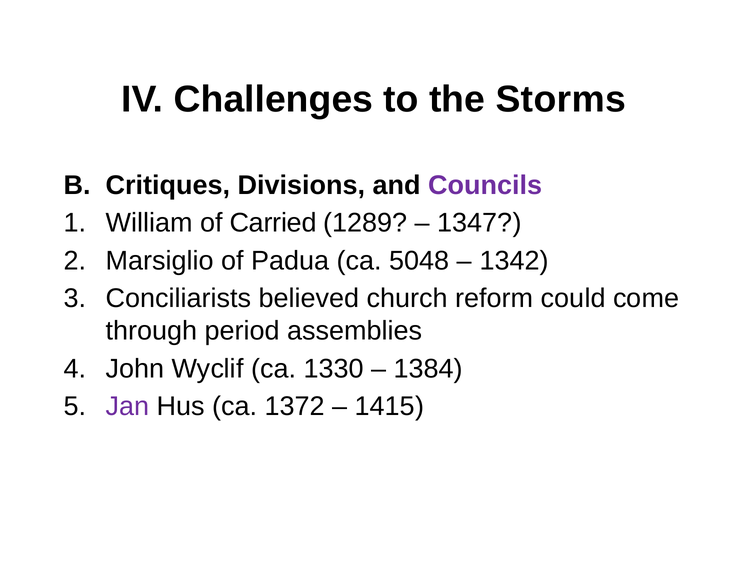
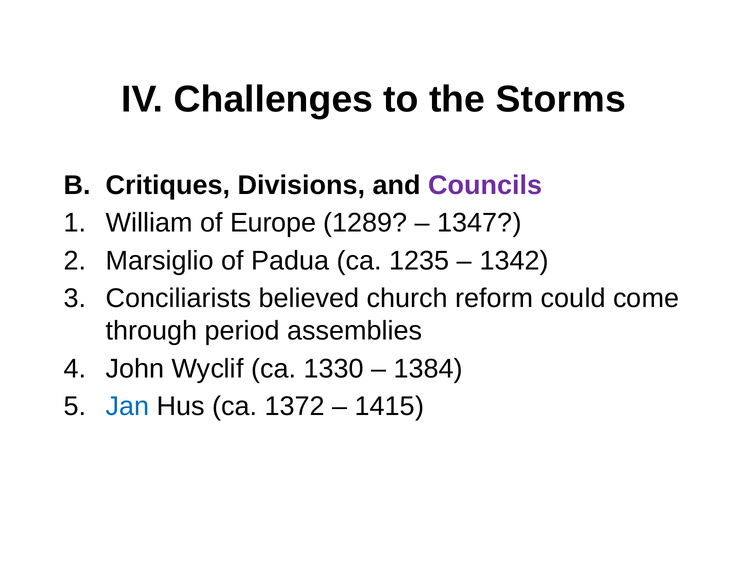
Carried: Carried -> Europe
5048: 5048 -> 1235
Jan colour: purple -> blue
